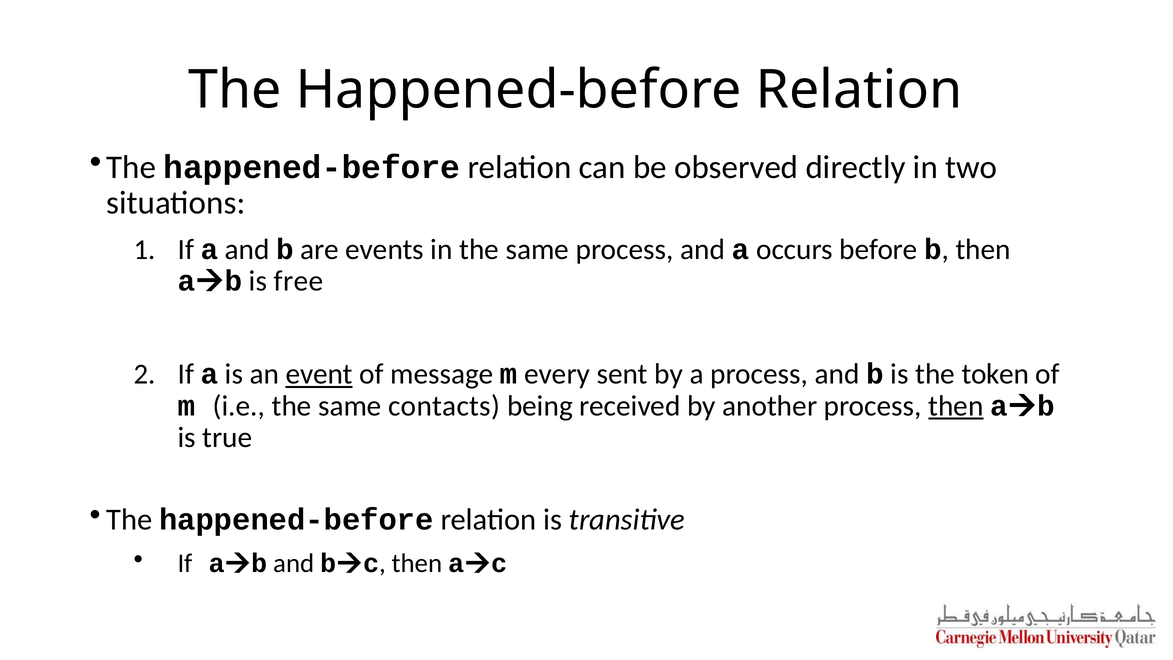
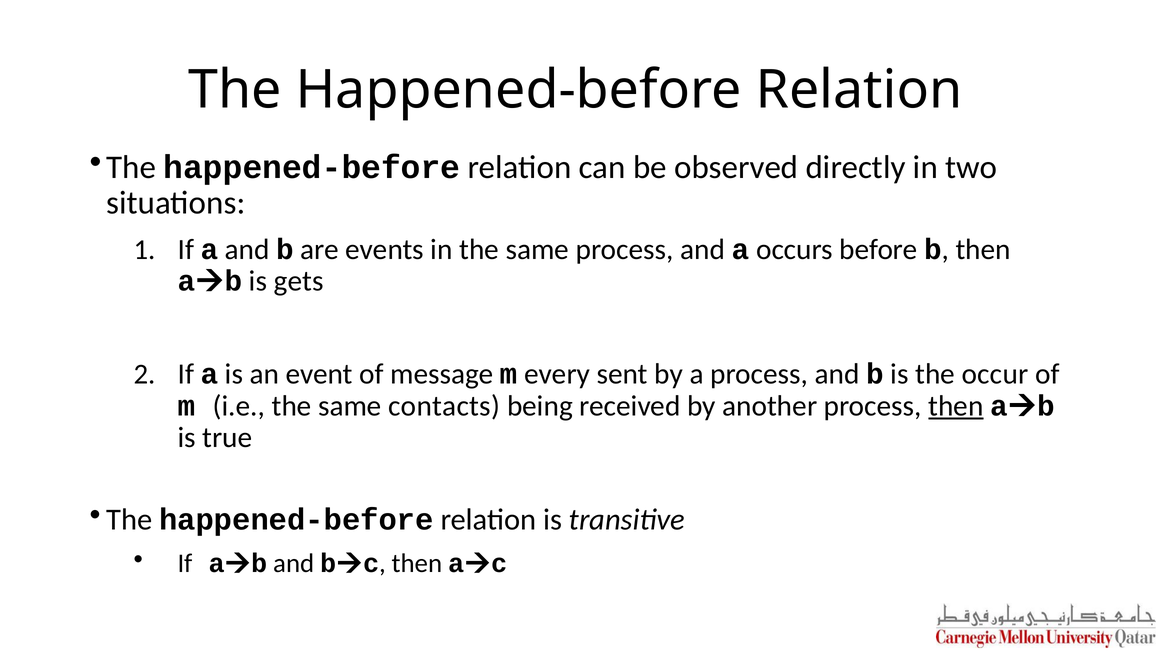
free: free -> gets
event underline: present -> none
token: token -> occur
